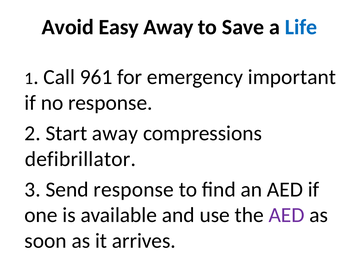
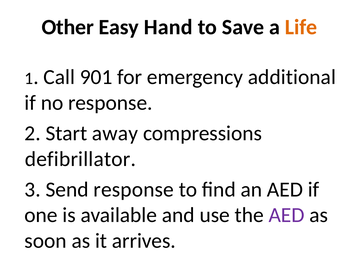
Avoid: Avoid -> Other
Easy Away: Away -> Hand
Life colour: blue -> orange
961: 961 -> 901
important: important -> additional
